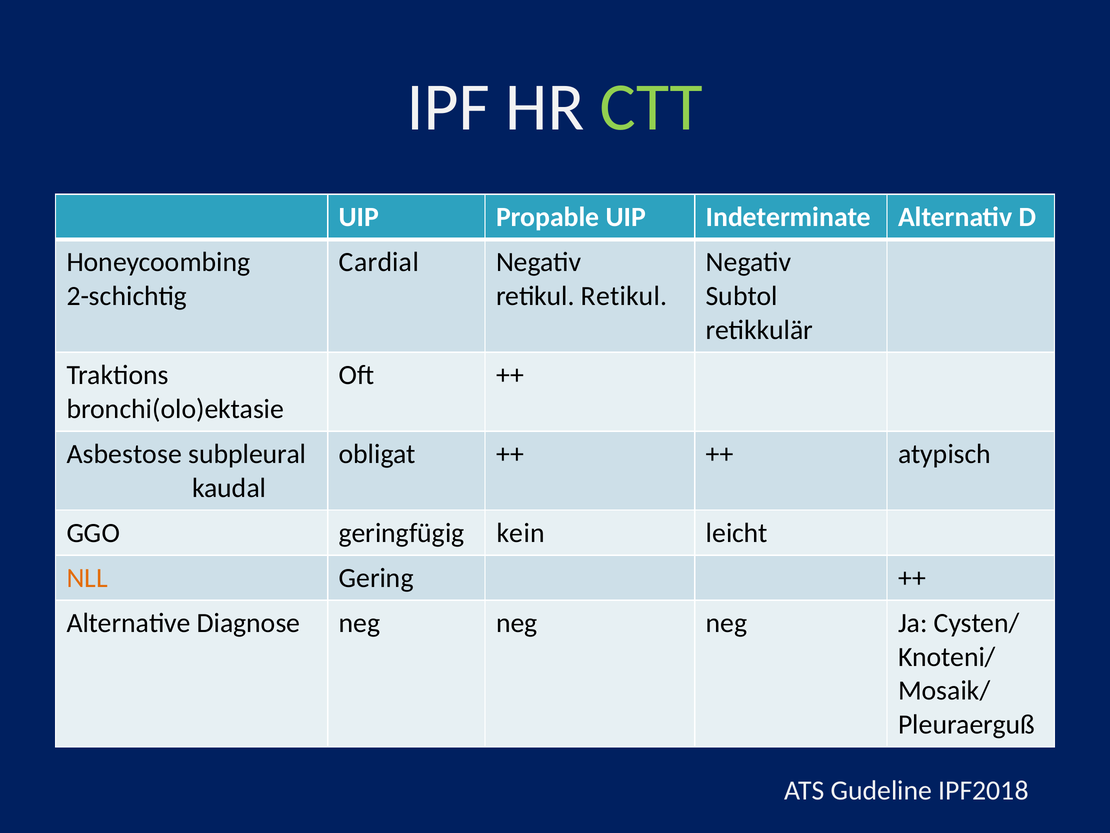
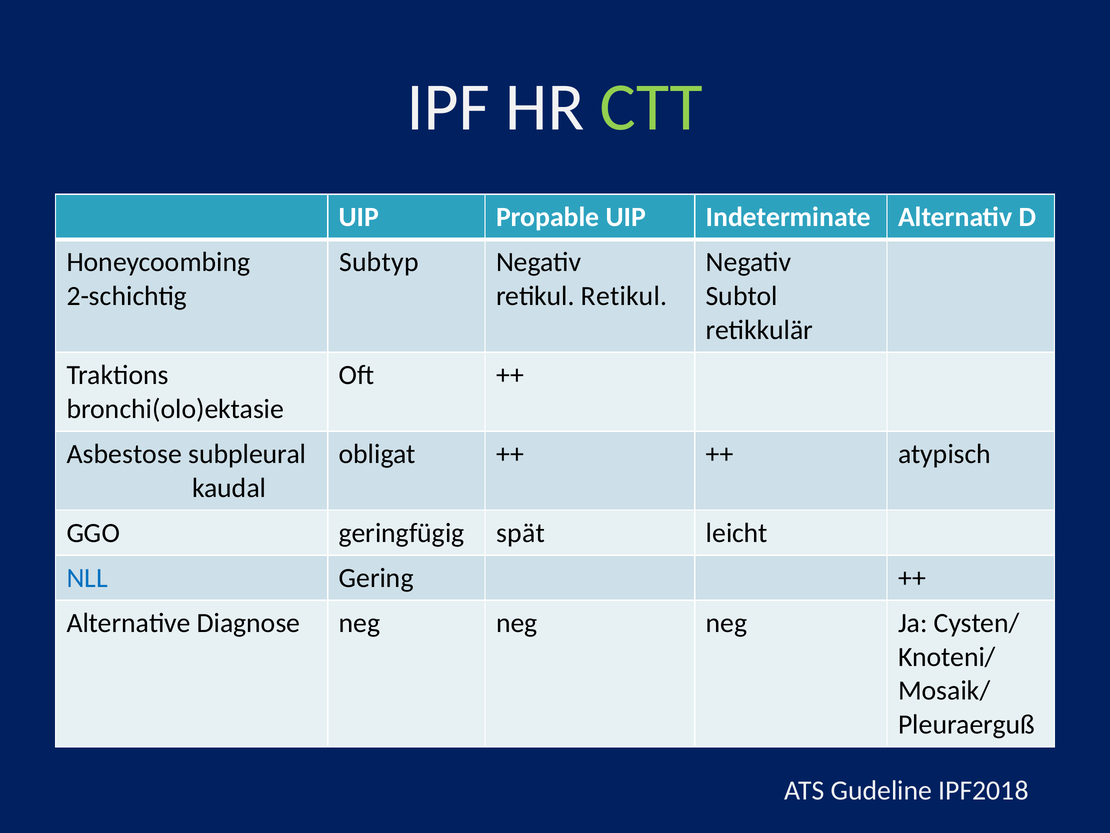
Cardial: Cardial -> Subtyp
kein: kein -> spät
NLL colour: orange -> blue
